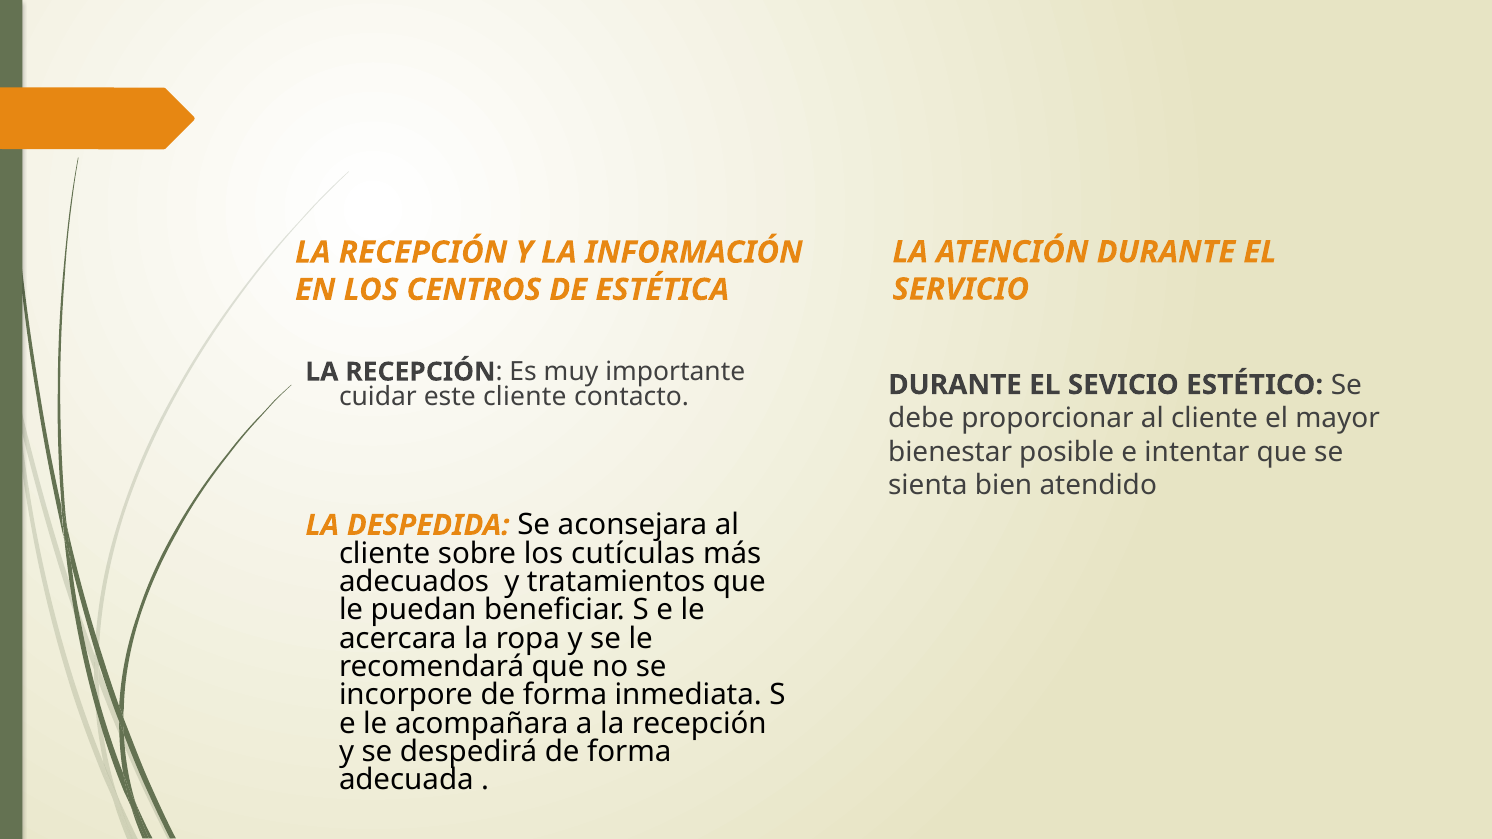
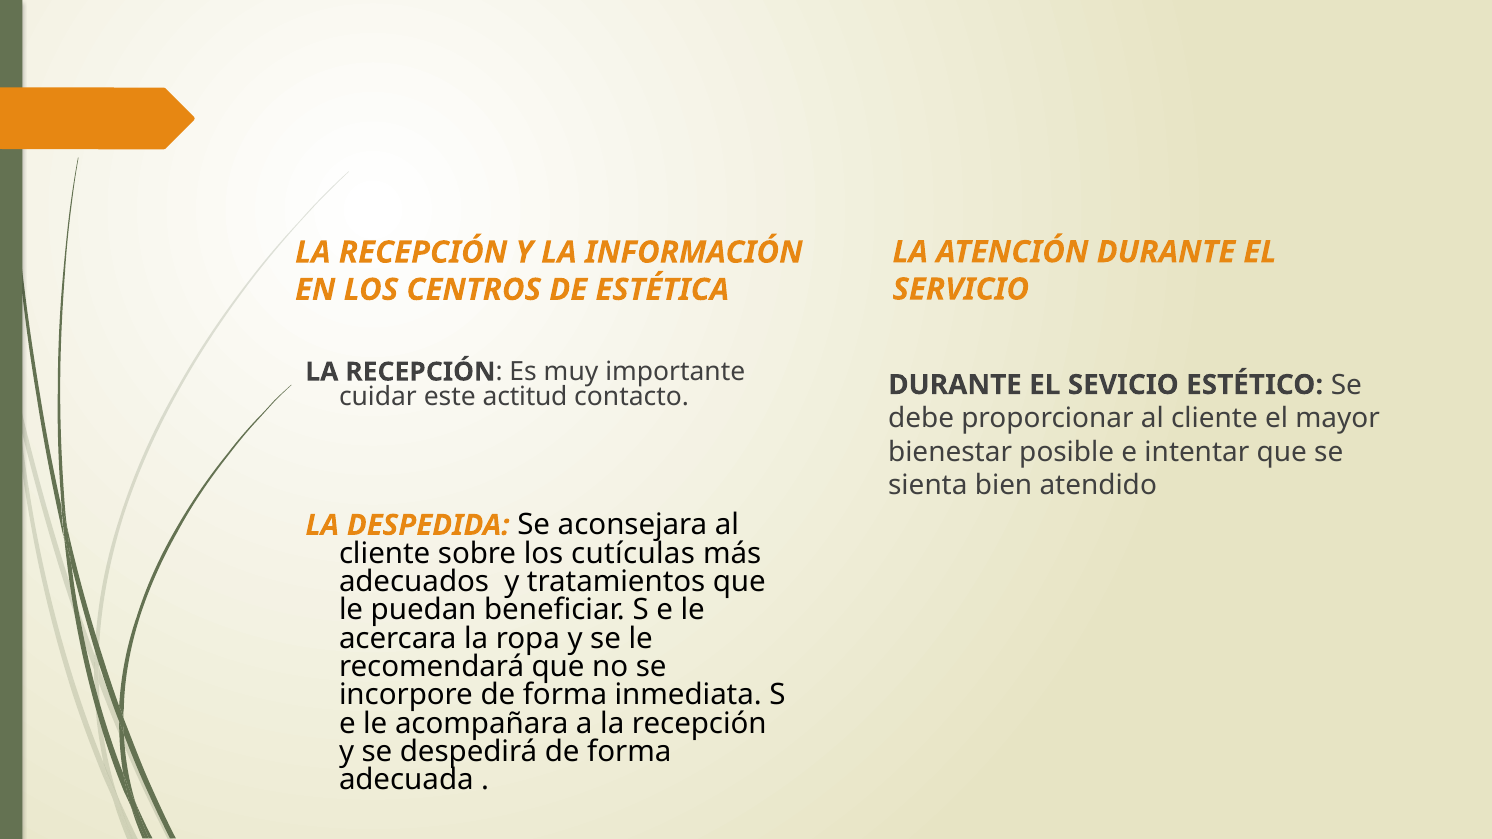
este cliente: cliente -> actitud
